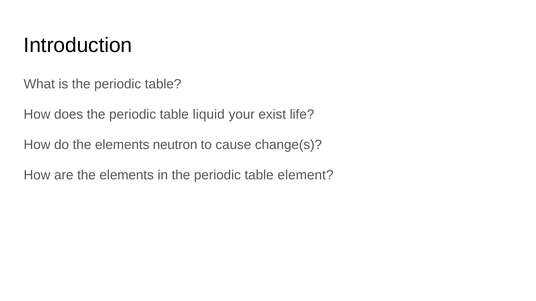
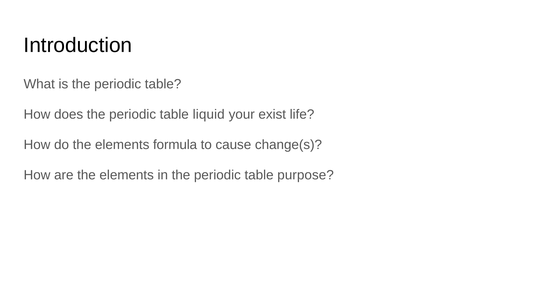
neutron: neutron -> formula
element: element -> purpose
